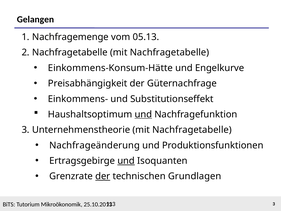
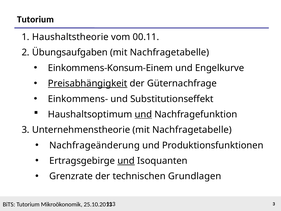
Gelangen at (35, 19): Gelangen -> Tutorium
Nachfragemenge: Nachfragemenge -> Haushaltstheorie
05.13: 05.13 -> 00.11
Nachfragetabelle at (70, 52): Nachfragetabelle -> Übungsaufgaben
Einkommens-Konsum-Hätte: Einkommens-Konsum-Hätte -> Einkommens-Konsum-Einem
Preisabhängigkeit underline: none -> present
der at (103, 176) underline: present -> none
